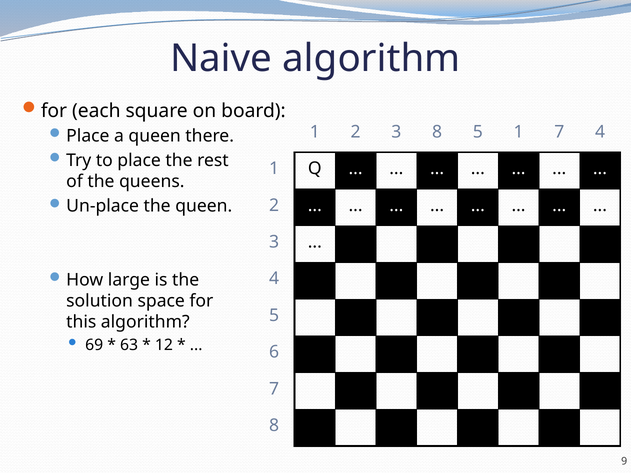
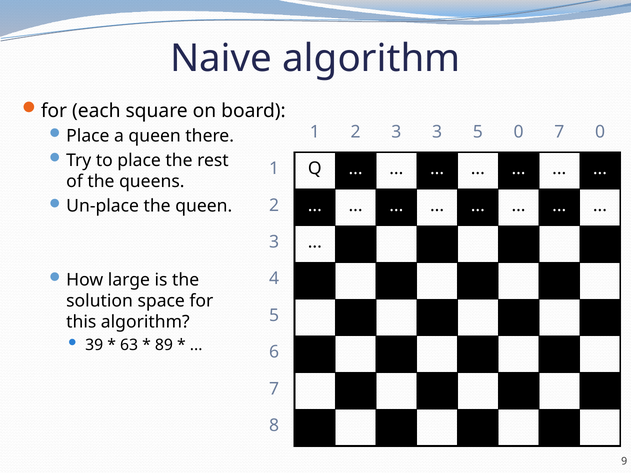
3 8: 8 -> 3
5 1: 1 -> 0
7 4: 4 -> 0
69: 69 -> 39
12: 12 -> 89
